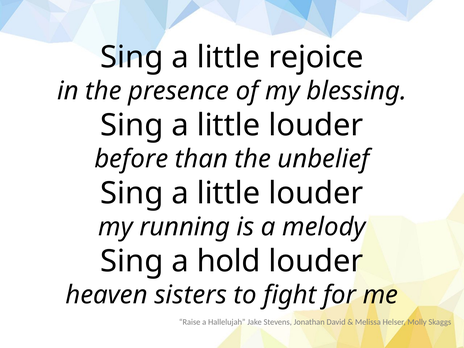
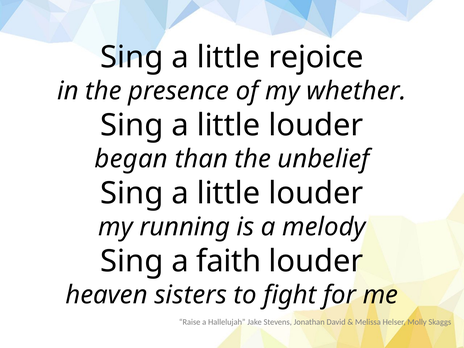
blessing: blessing -> whether
before: before -> began
hold: hold -> faith
